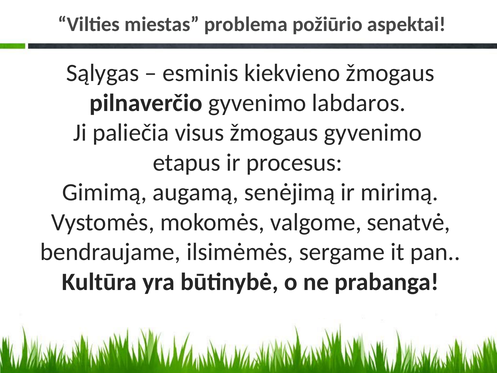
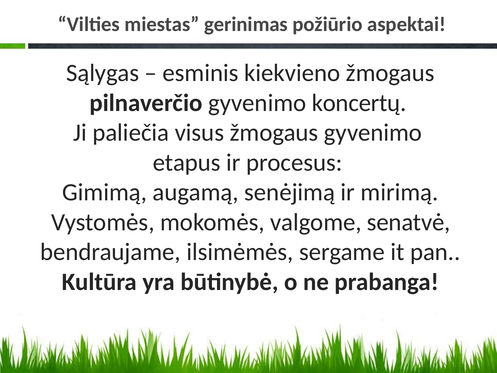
problema: problema -> gerinimas
labdaros: labdaros -> koncertų
